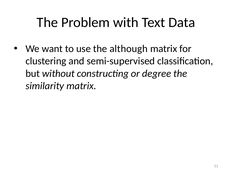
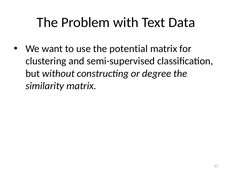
although: although -> potential
